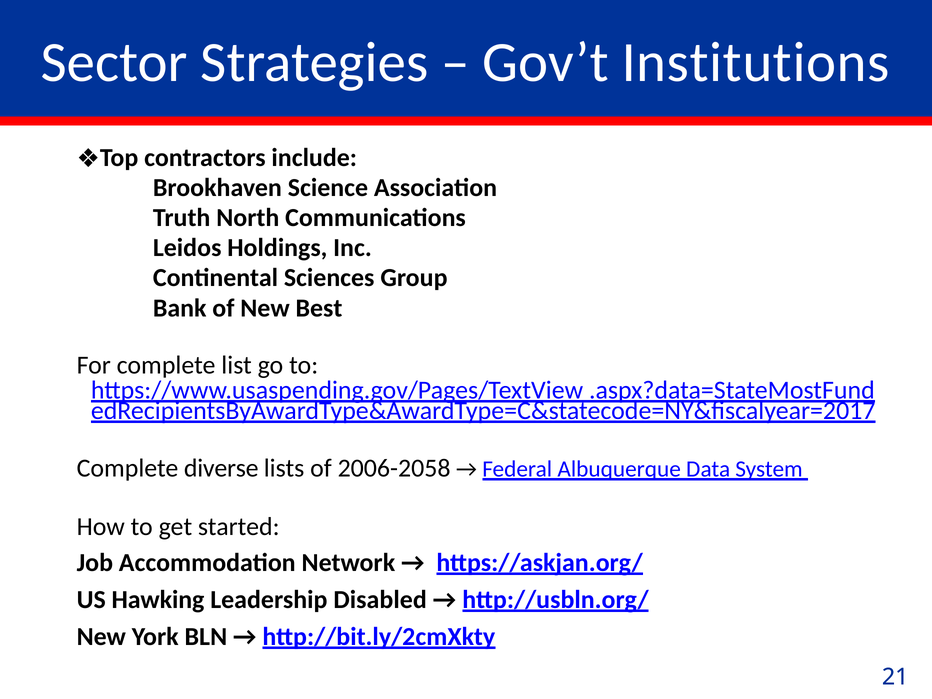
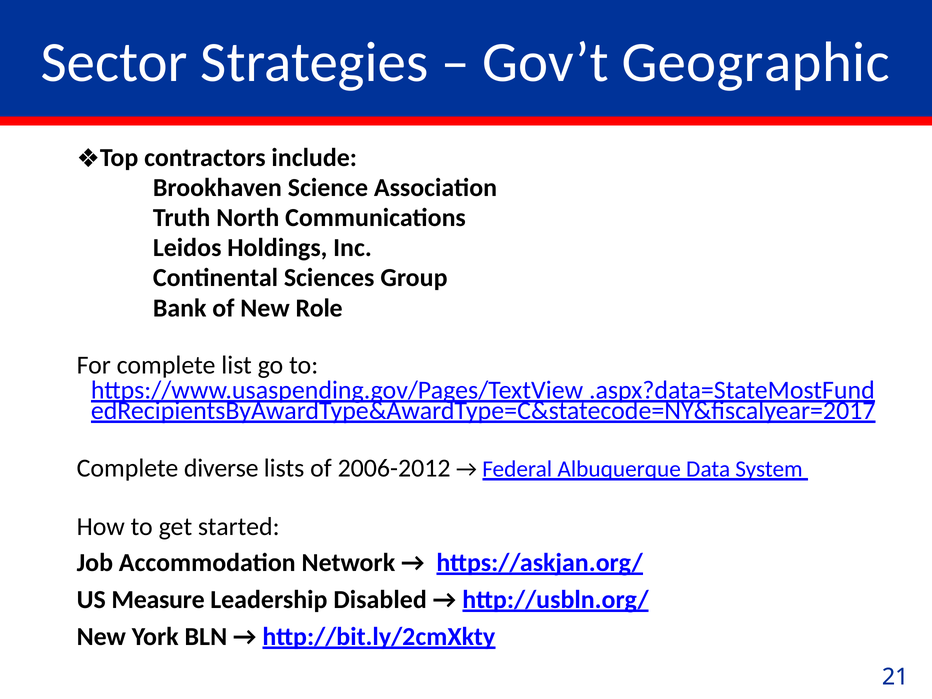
Institutions: Institutions -> Geographic
Best: Best -> Role
2006-2058: 2006-2058 -> 2006-2012
Hawking: Hawking -> Measure
